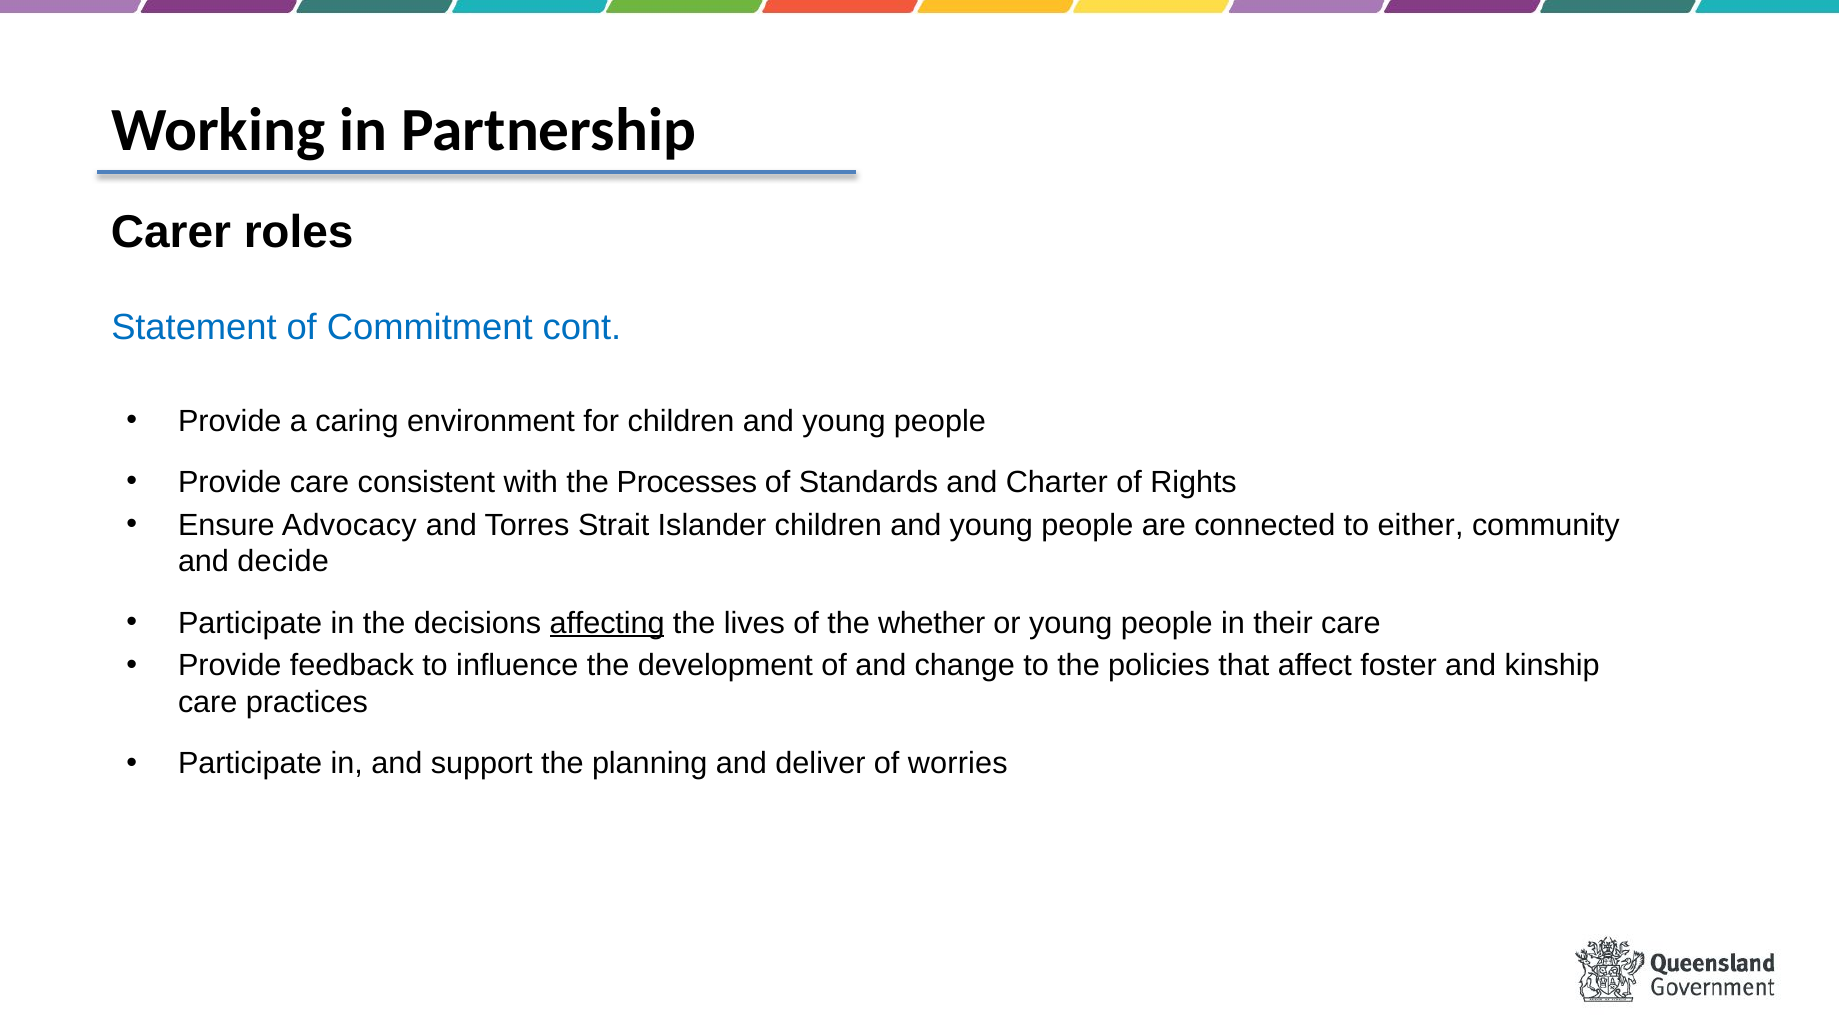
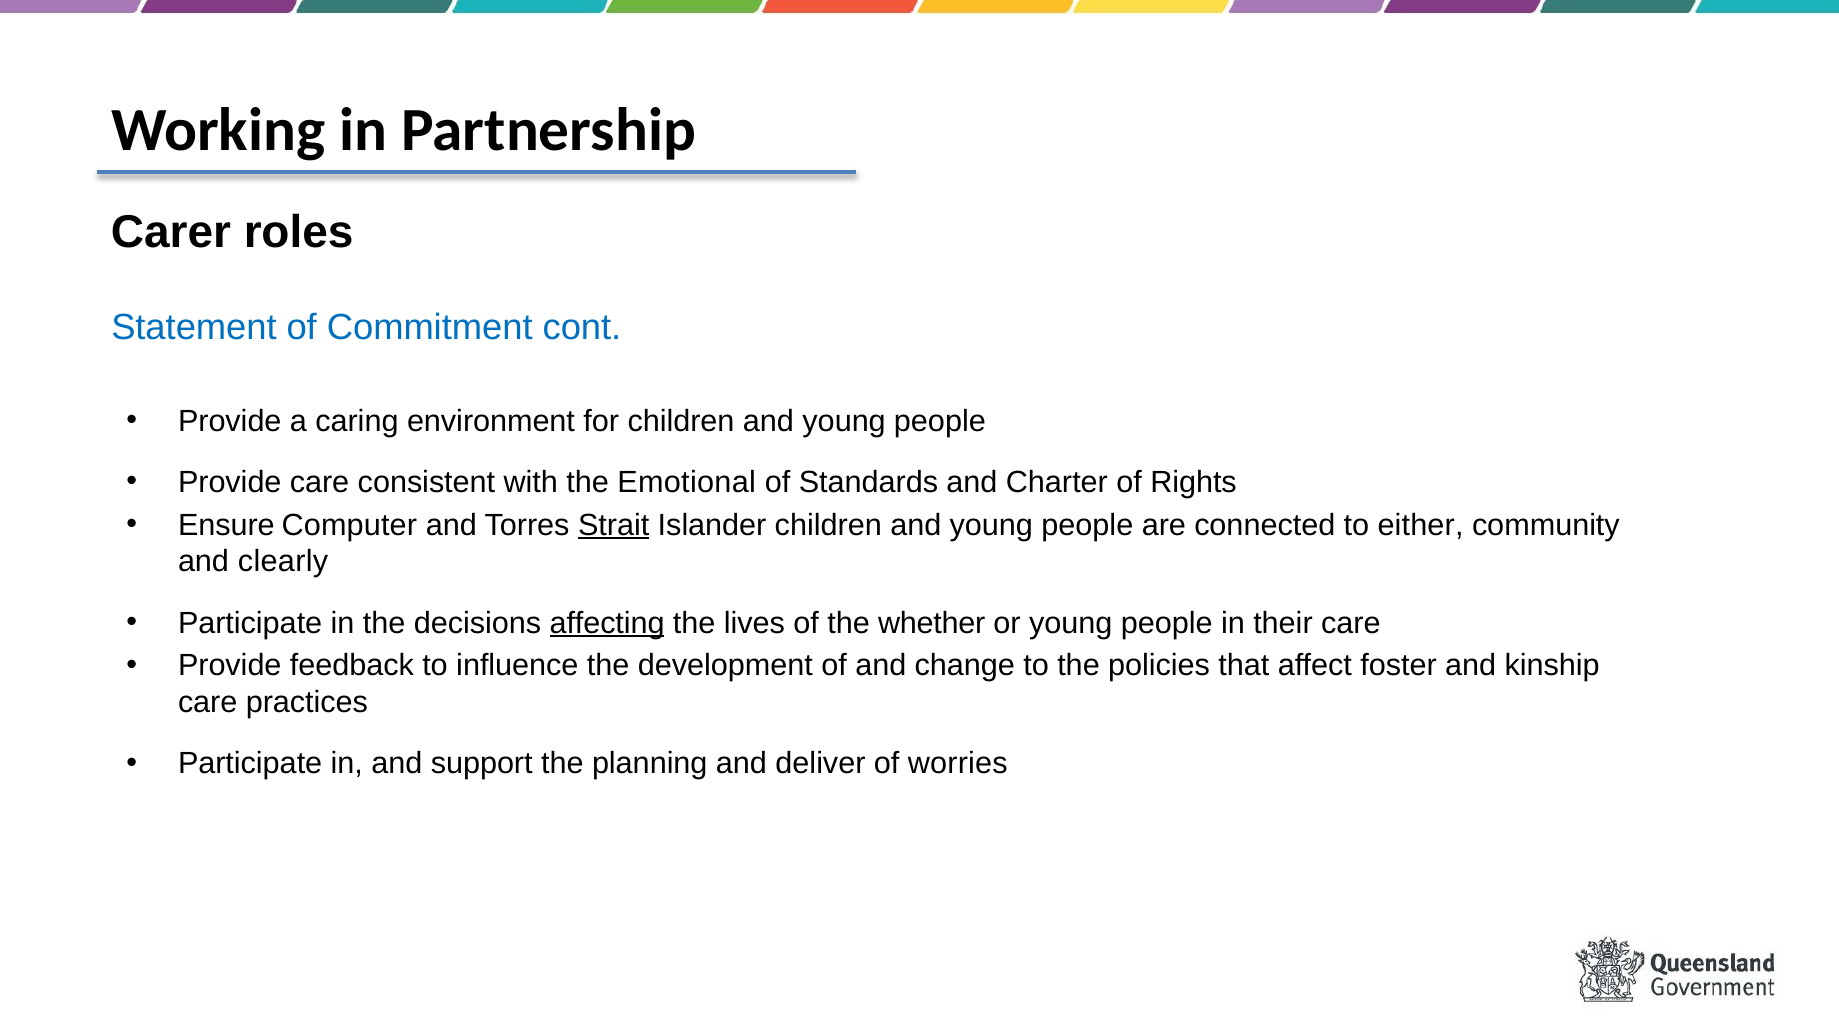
Processes: Processes -> Emotional
Advocacy: Advocacy -> Computer
Strait underline: none -> present
decide: decide -> clearly
